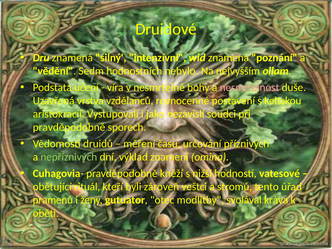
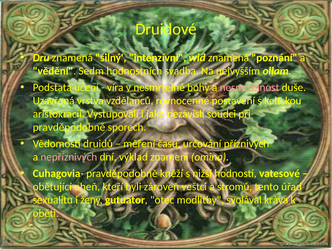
nebylo: nebylo -> svadba
nepříznivých colour: light green -> pink
rituál: rituál -> oheň
pramenů: pramenů -> sexualitu
